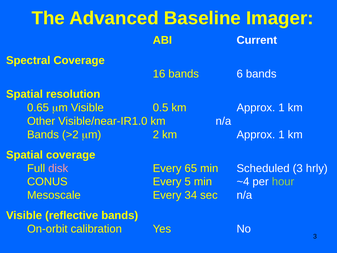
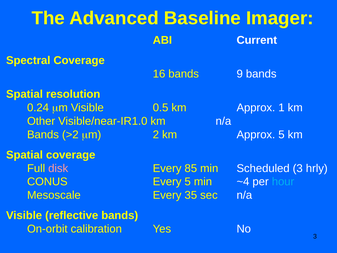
6: 6 -> 9
0.65: 0.65 -> 0.24
2 km Approx 1: 1 -> 5
65: 65 -> 85
hour colour: light green -> light blue
34: 34 -> 35
